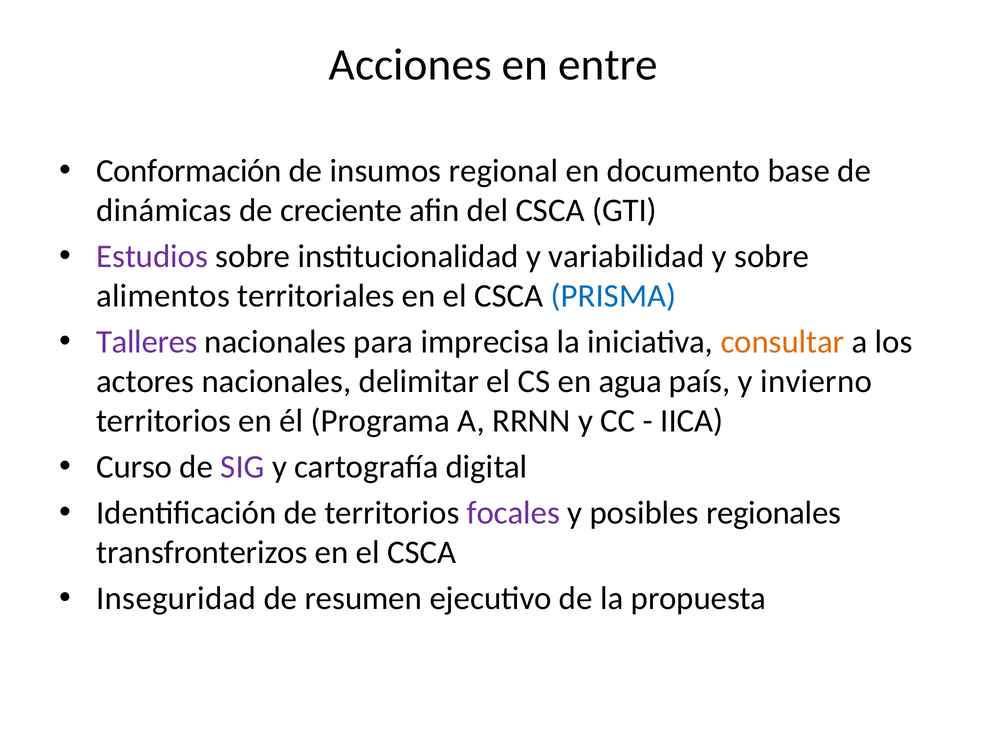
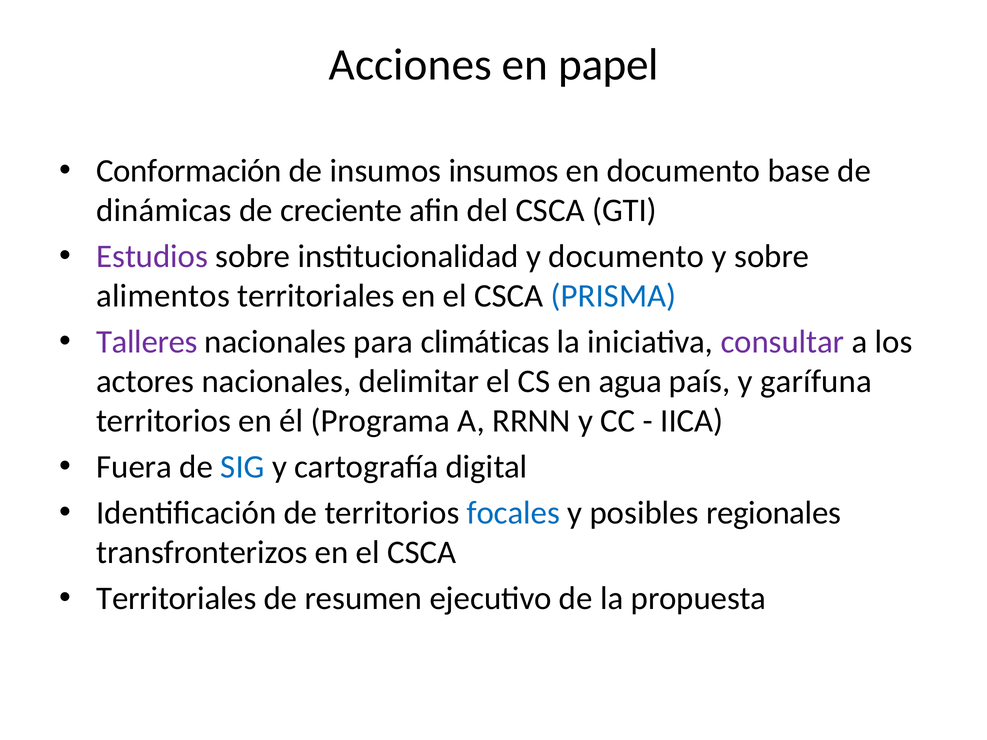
entre: entre -> papel
insumos regional: regional -> insumos
y variabilidad: variabilidad -> documento
imprecisa: imprecisa -> climáticas
consultar colour: orange -> purple
invierno: invierno -> garífuna
Curso: Curso -> Fuera
SIG colour: purple -> blue
focales colour: purple -> blue
Inseguridad at (176, 599): Inseguridad -> Territoriales
